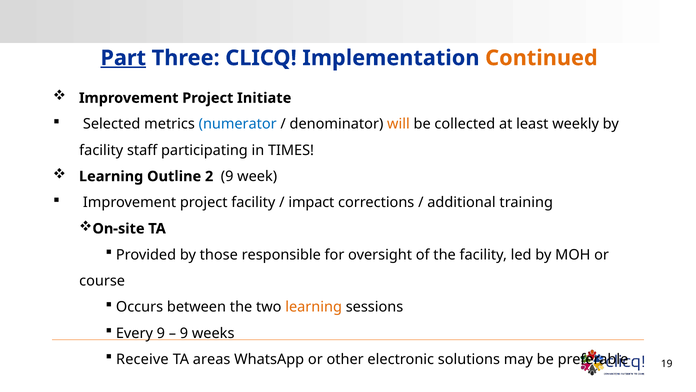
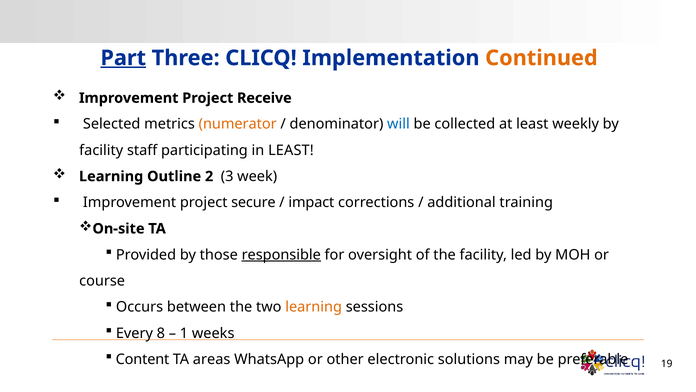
Initiate: Initiate -> Receive
numerator colour: blue -> orange
will colour: orange -> blue
in TIMES: TIMES -> LEAST
2 9: 9 -> 3
project facility: facility -> secure
responsible underline: none -> present
Every 9: 9 -> 8
9 at (184, 333): 9 -> 1
Receive: Receive -> Content
